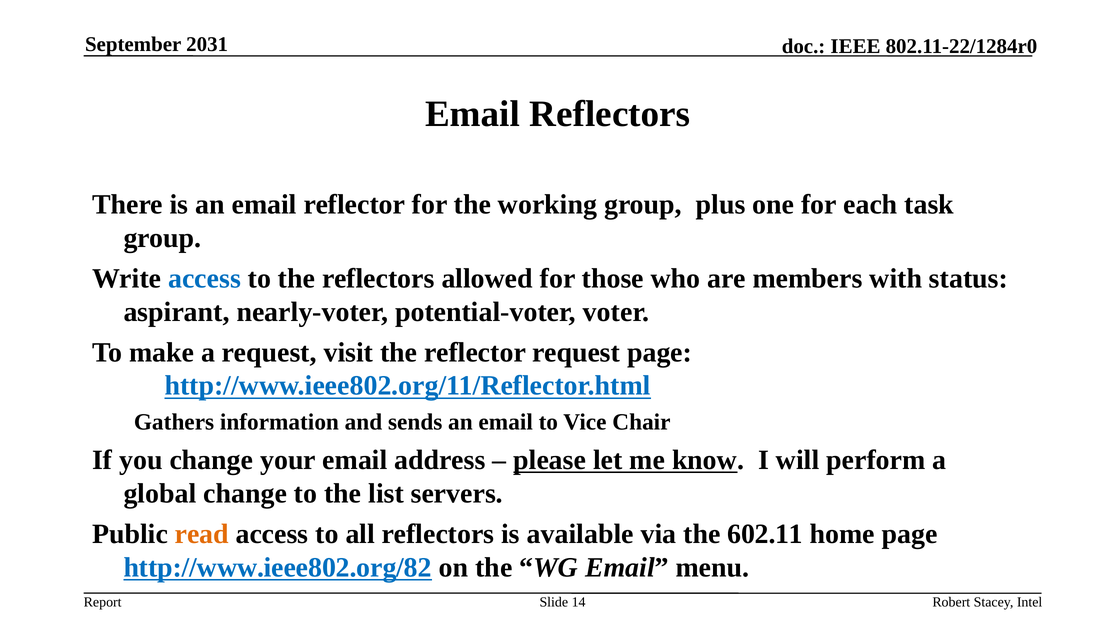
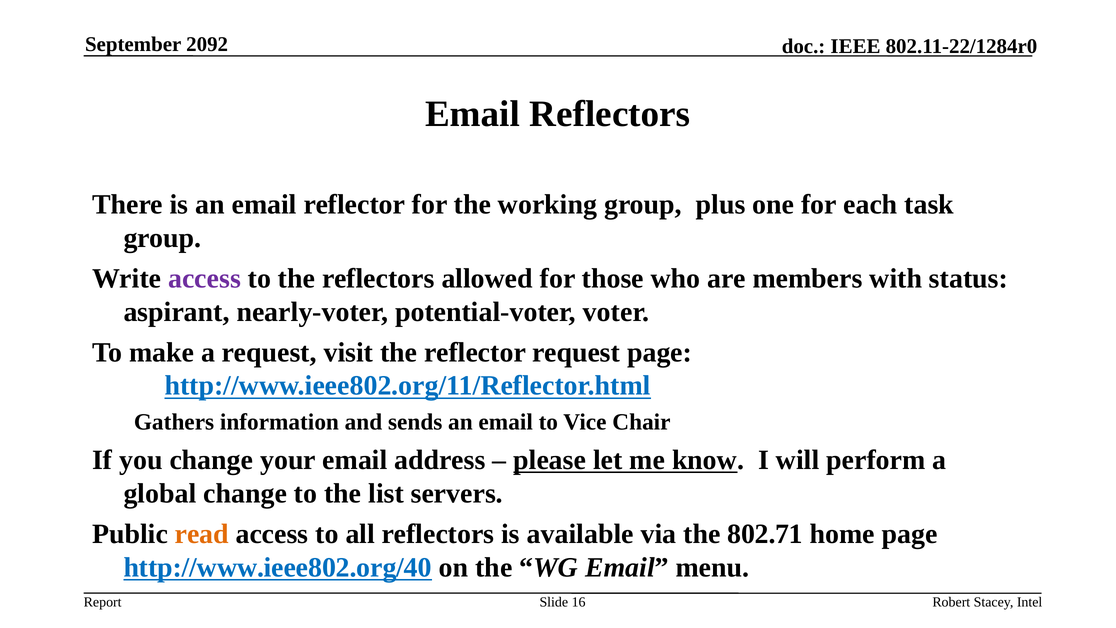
2031: 2031 -> 2092
access at (205, 278) colour: blue -> purple
602.11: 602.11 -> 802.71
http://www.ieee802.org/82: http://www.ieee802.org/82 -> http://www.ieee802.org/40
14: 14 -> 16
